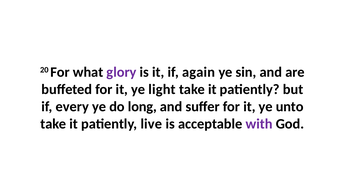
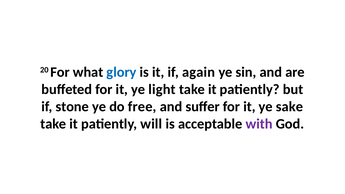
glory colour: purple -> blue
every: every -> stone
long: long -> free
unto: unto -> sake
live: live -> will
